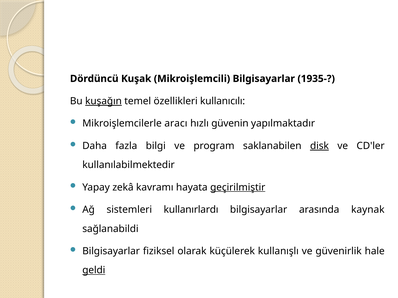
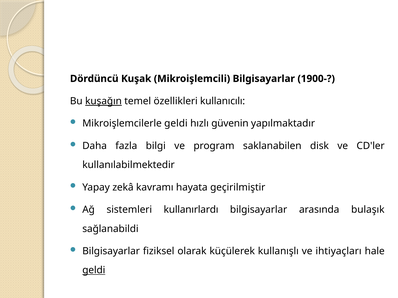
1935-: 1935- -> 1900-
Mikroişlemcilerle aracı: aracı -> geldi
disk underline: present -> none
geçirilmiştir underline: present -> none
kaynak: kaynak -> bulaşık
güvenirlik: güvenirlik -> ihtiyaçları
